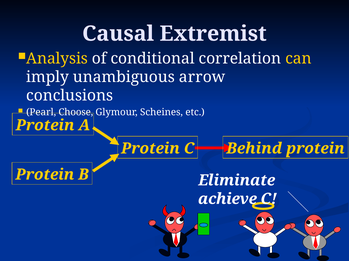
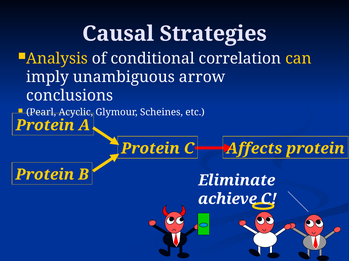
Extremist: Extremist -> Strategies
Choose: Choose -> Acyclic
Behind: Behind -> Affects
